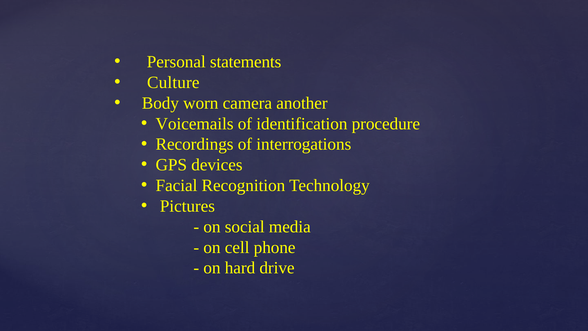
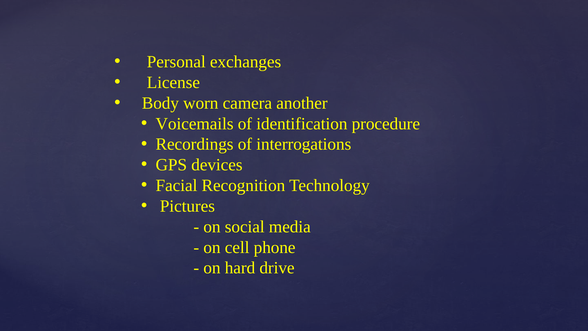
statements: statements -> exchanges
Culture: Culture -> License
